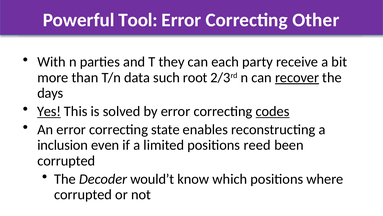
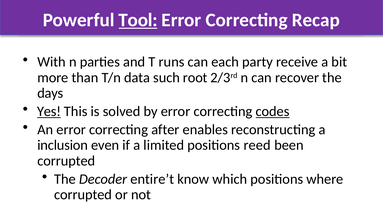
Tool underline: none -> present
Other: Other -> Recap
they: they -> runs
recover underline: present -> none
state: state -> after
would’t: would’t -> entire’t
